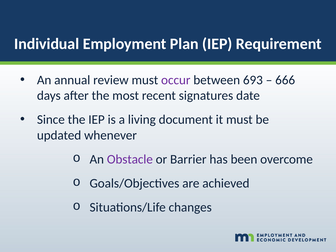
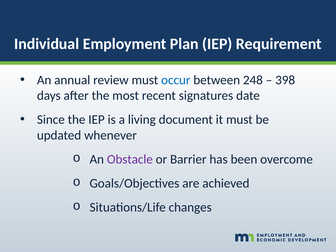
occur colour: purple -> blue
693: 693 -> 248
666: 666 -> 398
